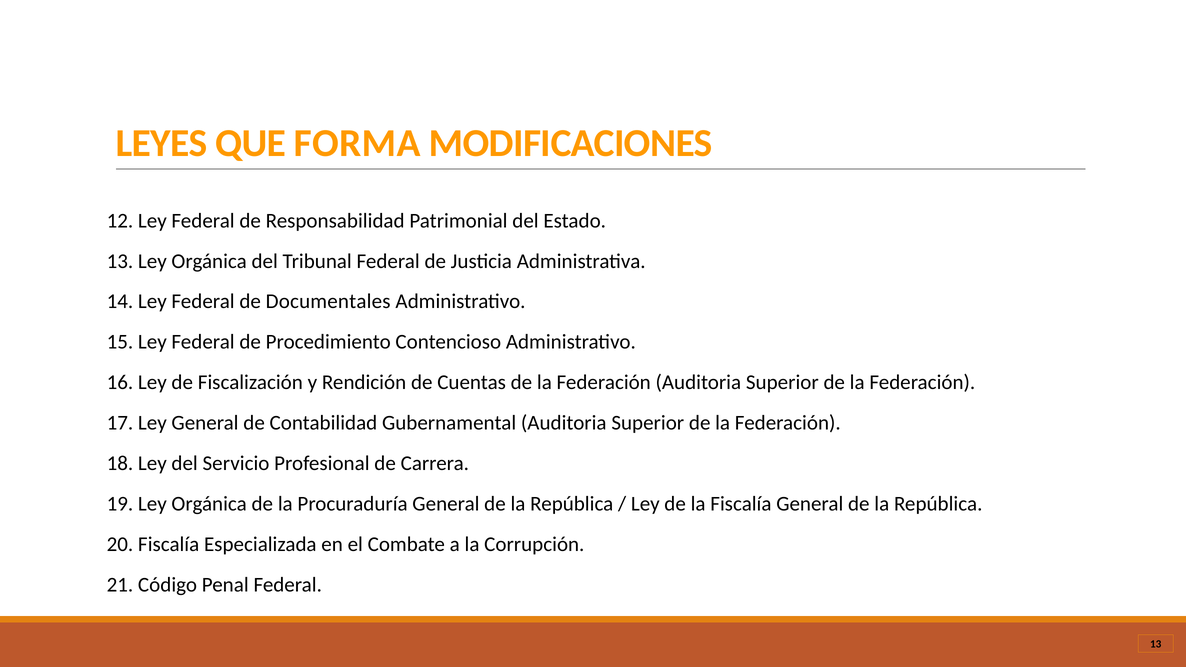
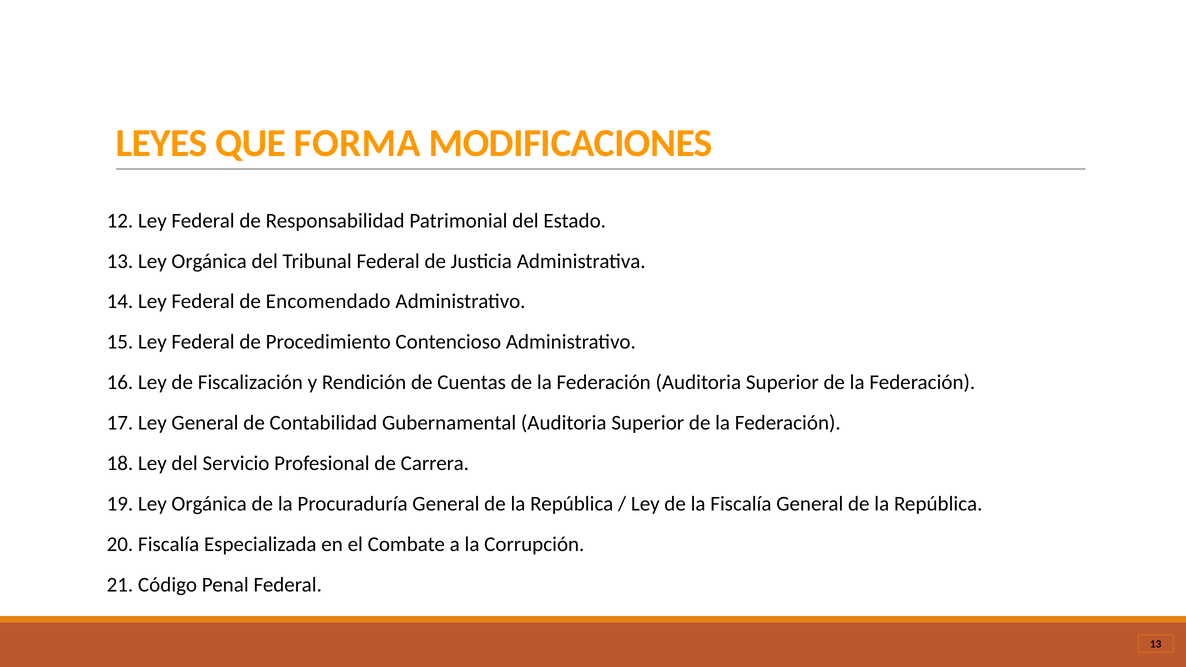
Documentales: Documentales -> Encomendado
